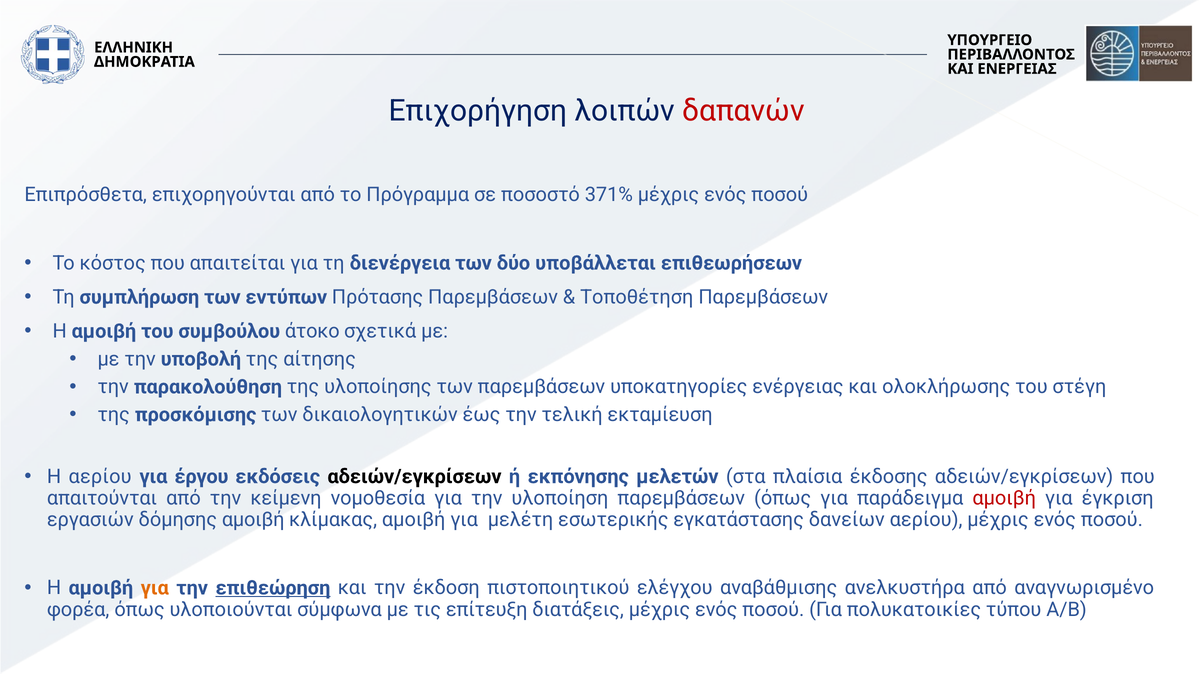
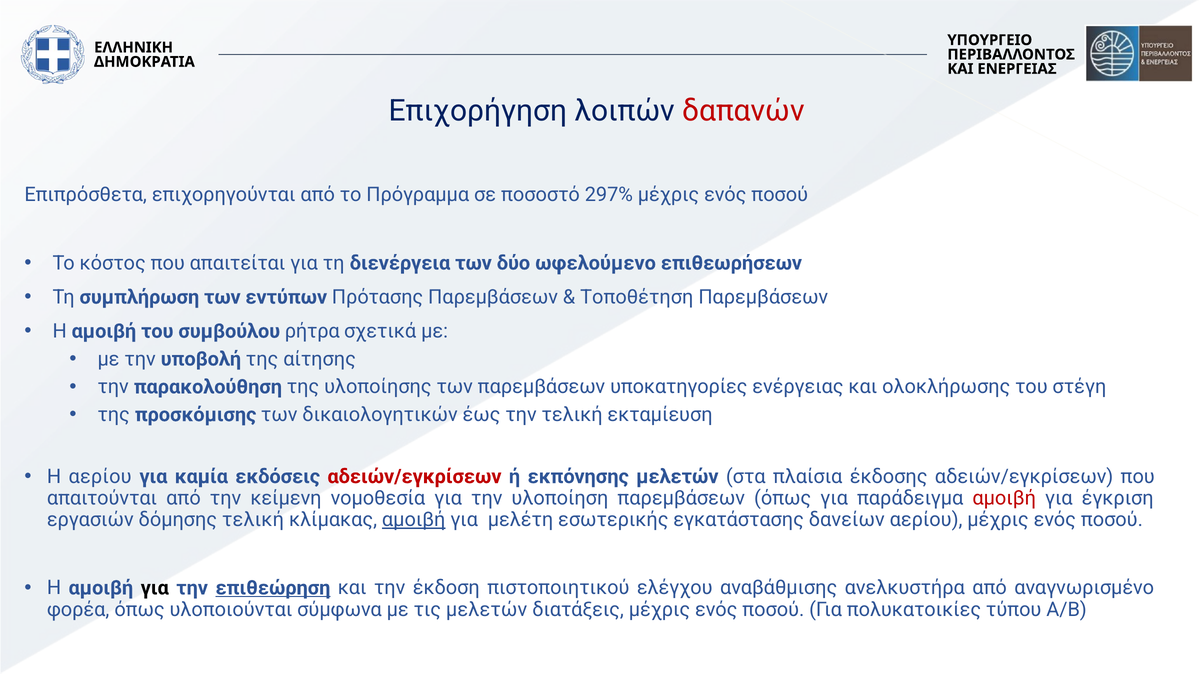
371%: 371% -> 297%
υποβάλλεται: υποβάλλεται -> ωφελούμενο
άτοκο: άτοκο -> ρήτρα
έργου: έργου -> καμία
αδειών/εγκρίσεων at (414, 476) colour: black -> red
δόμησης αμοιβή: αμοιβή -> τελική
αμοιβή at (414, 519) underline: none -> present
για at (155, 587) colour: orange -> black
τις επίτευξη: επίτευξη -> μελετών
